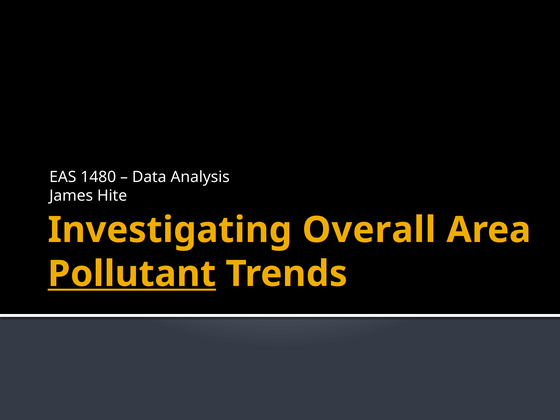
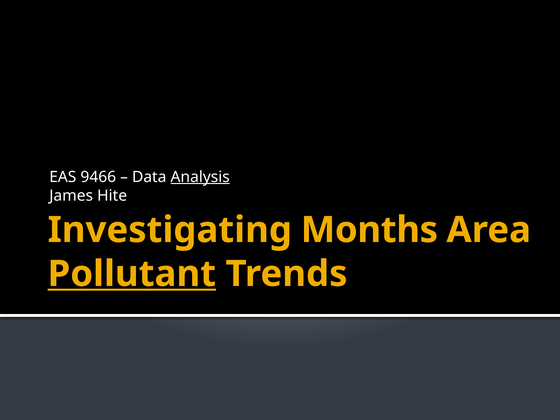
1480: 1480 -> 9466
Analysis underline: none -> present
Overall: Overall -> Months
